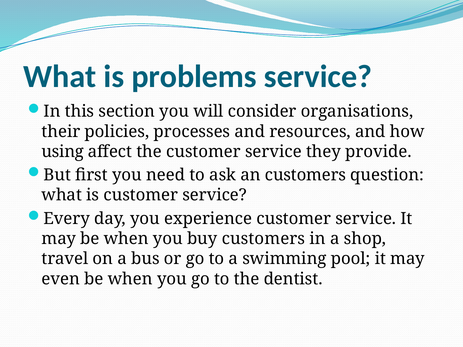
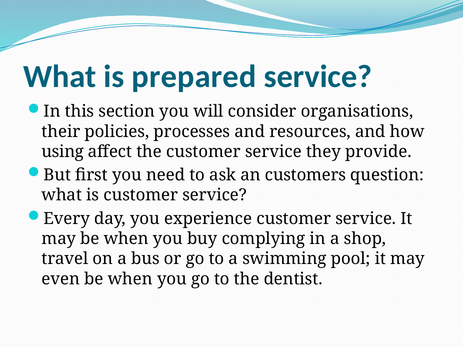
problems: problems -> prepared
buy customers: customers -> complying
